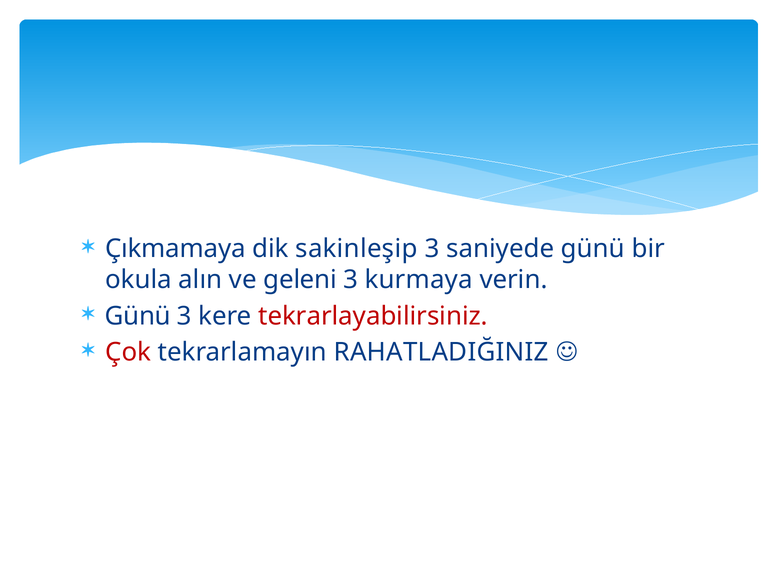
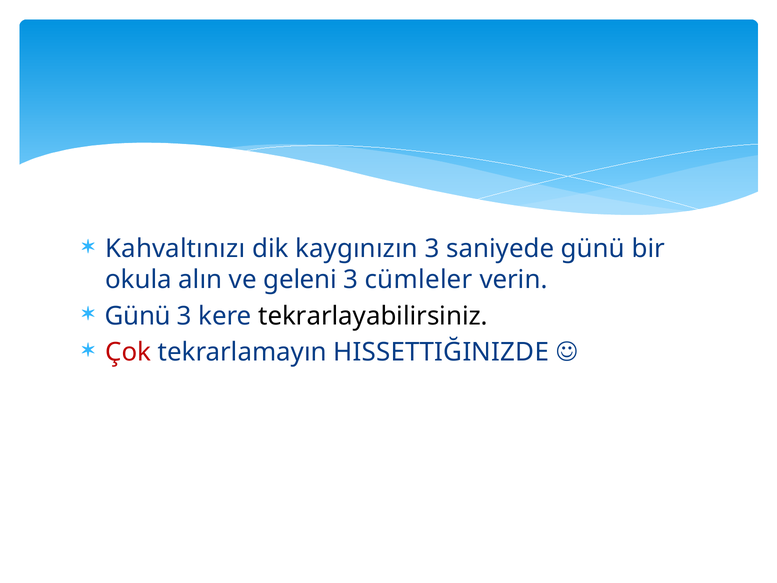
Çıkmamaya: Çıkmamaya -> Kahvaltınızı
sakinleşip: sakinleşip -> kaygınızın
kurmaya: kurmaya -> cümleler
tekrarlayabilirsiniz colour: red -> black
RAHATLADIĞINIZ: RAHATLADIĞINIZ -> HISSETTIĞINIZDE
